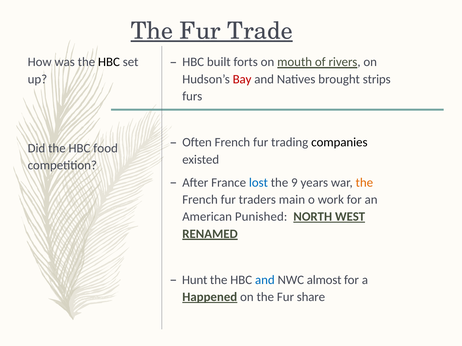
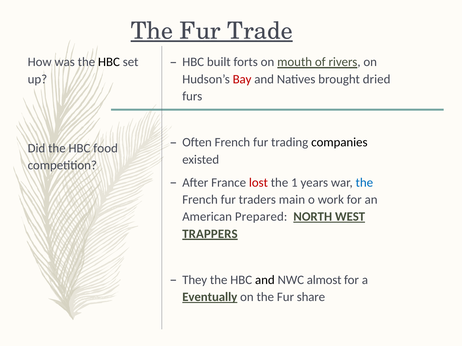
strips: strips -> dried
lost colour: blue -> red
9: 9 -> 1
the at (364, 183) colour: orange -> blue
Punished: Punished -> Prepared
RENAMED: RENAMED -> TRAPPERS
Hunt: Hunt -> They
and at (265, 280) colour: blue -> black
Happened: Happened -> Eventually
